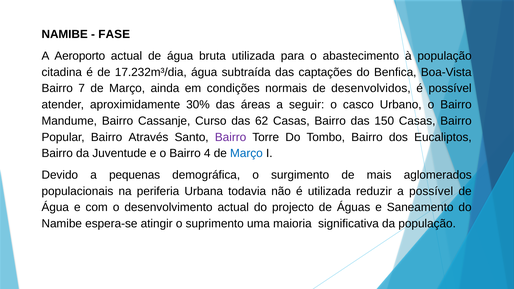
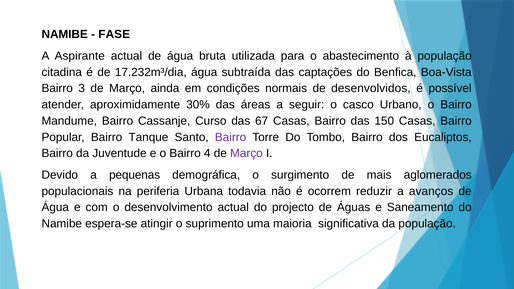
Aeroporto: Aeroporto -> Aspirante
7: 7 -> 3
62: 62 -> 67
Através: Através -> Tanque
Março at (246, 153) colour: blue -> purple
é utilizada: utilizada -> ocorrem
a possível: possível -> avanços
